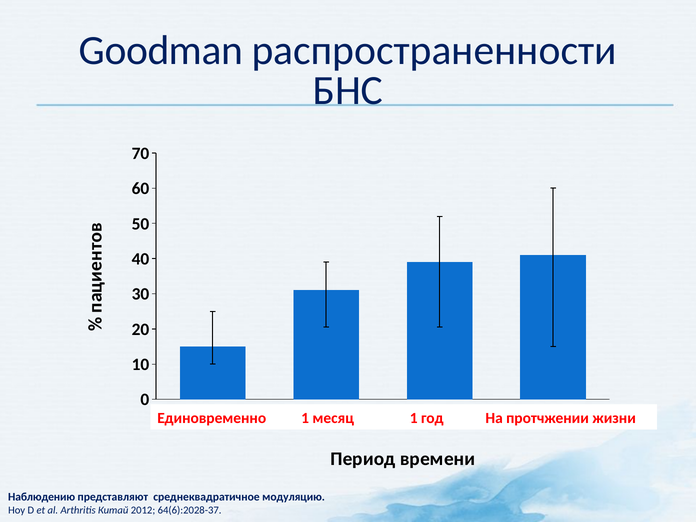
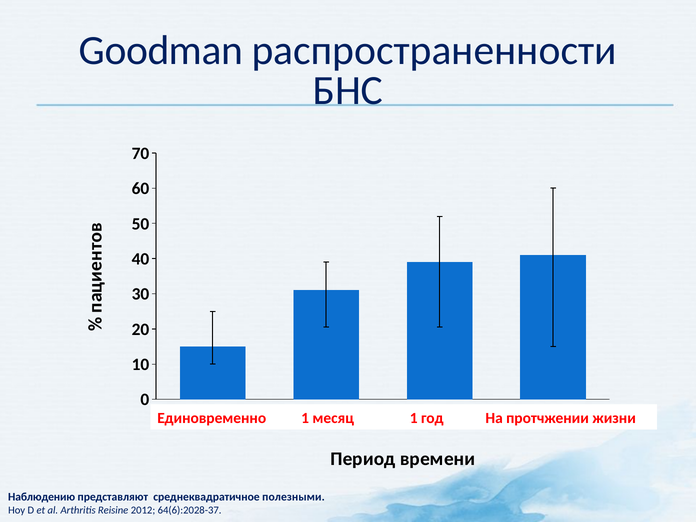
модуляцию: модуляцию -> полезными
Китай: Китай -> Reisine
